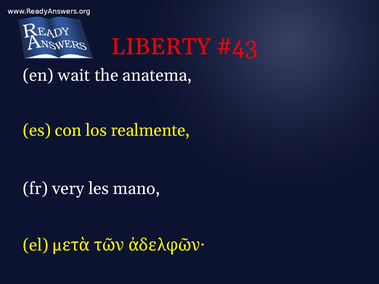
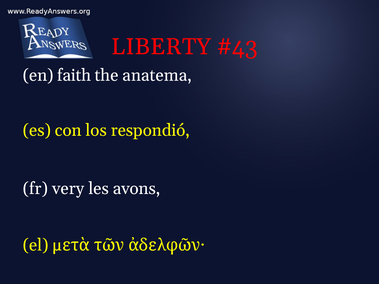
wait: wait -> faith
realmente: realmente -> respondió
mano: mano -> avons
